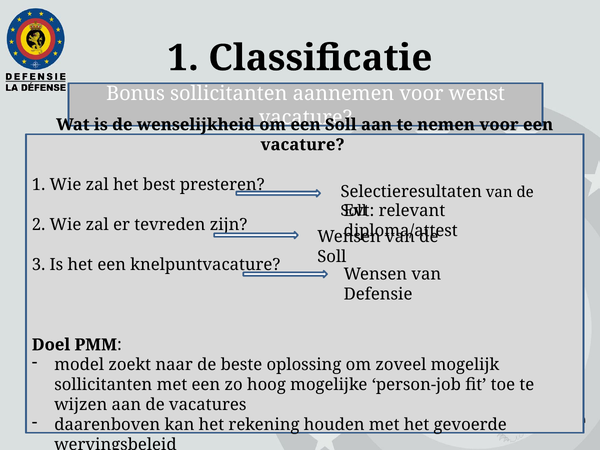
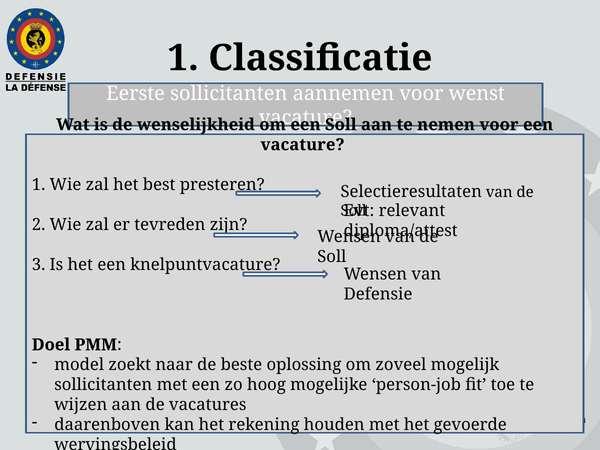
Bonus: Bonus -> Eerste
